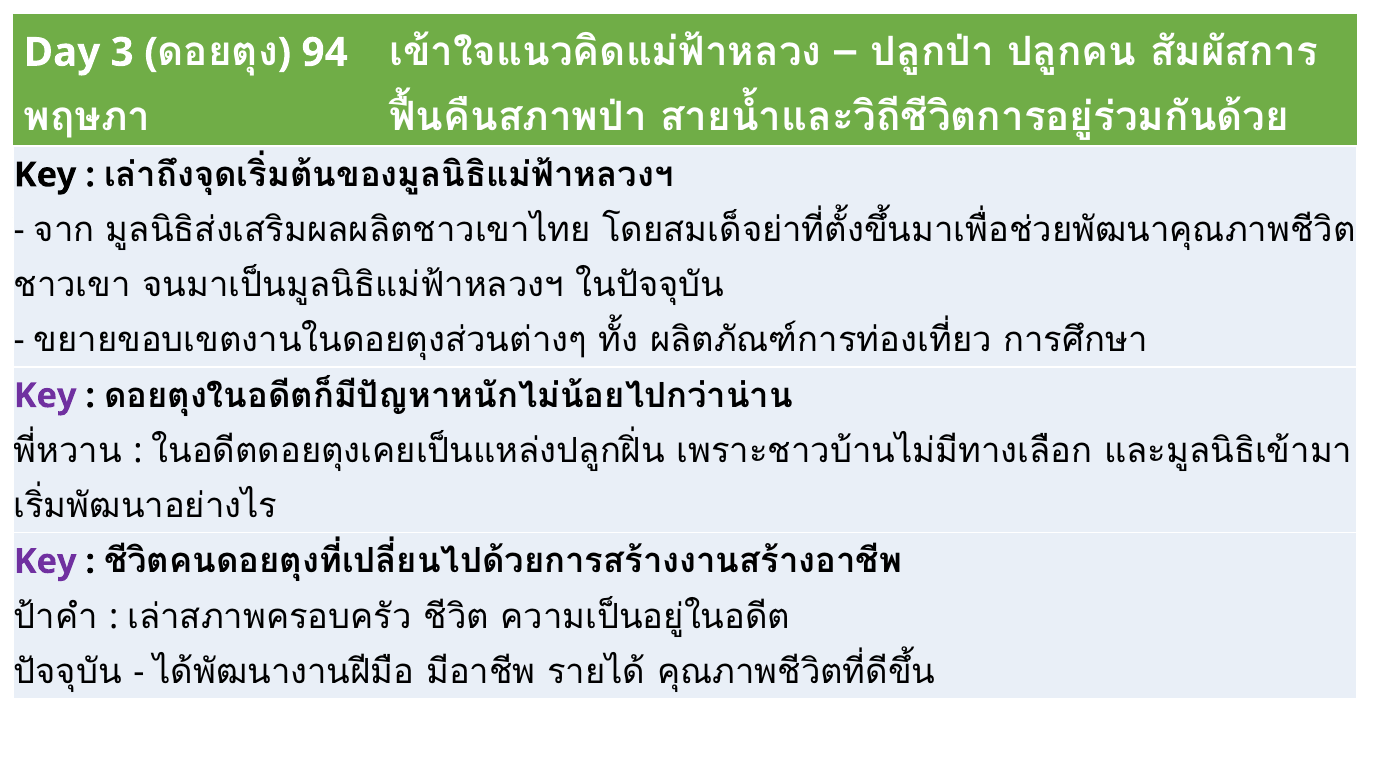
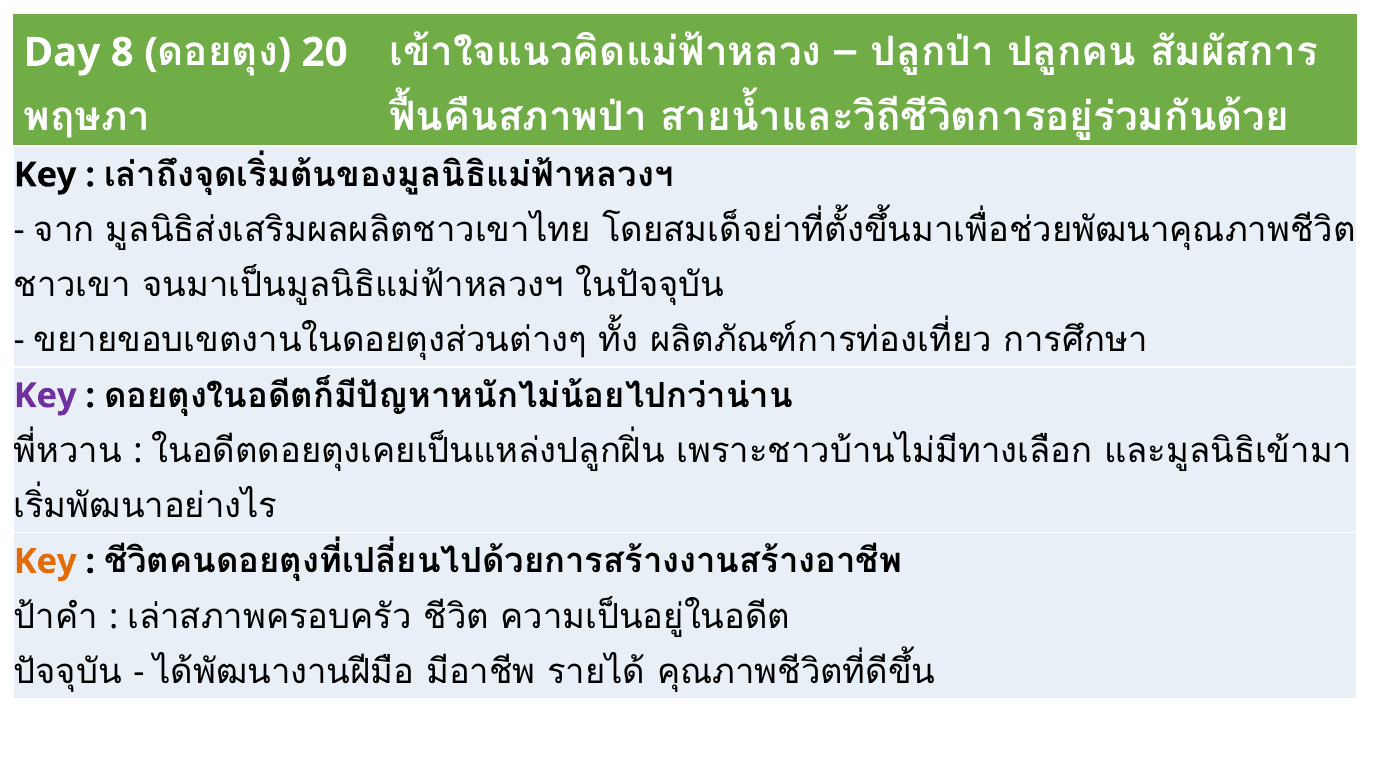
3: 3 -> 8
94: 94 -> 20
Key at (45, 562) colour: purple -> orange
